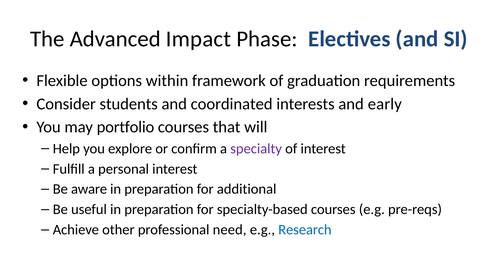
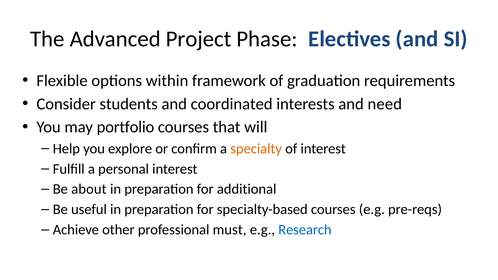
Impact: Impact -> Project
early: early -> need
specialty colour: purple -> orange
aware: aware -> about
need: need -> must
